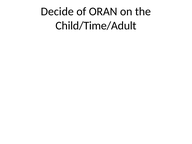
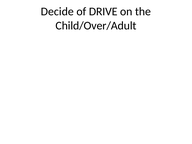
ORAN: ORAN -> DRIVE
Child/Time/Adult: Child/Time/Adult -> Child/Over/Adult
